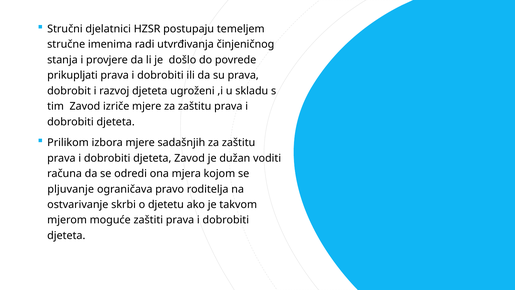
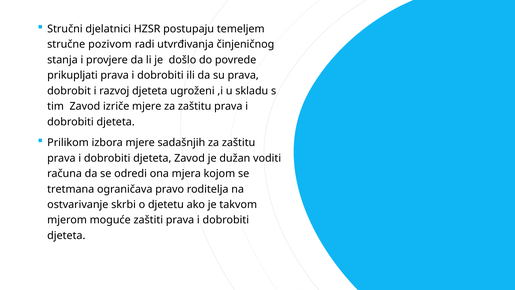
imenima: imenima -> pozivom
pljuvanje: pljuvanje -> tretmana
